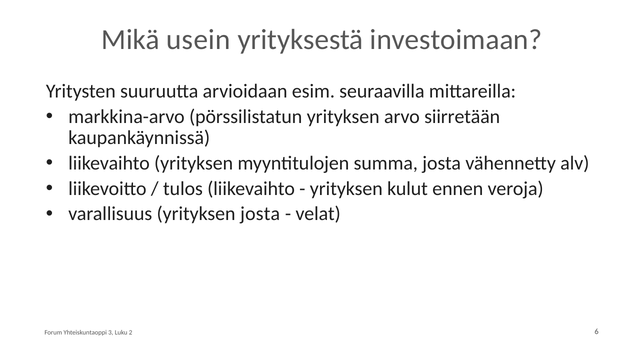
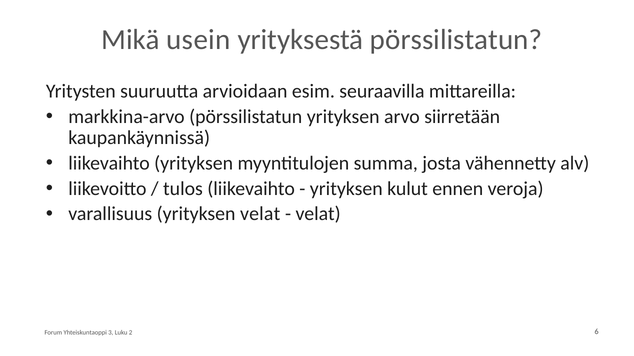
yrityksestä investoimaan: investoimaan -> pörssilistatun
yrityksen josta: josta -> velat
